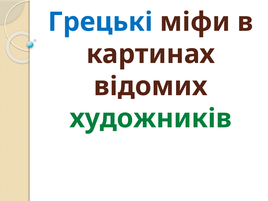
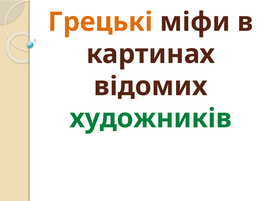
Грецькі colour: blue -> orange
